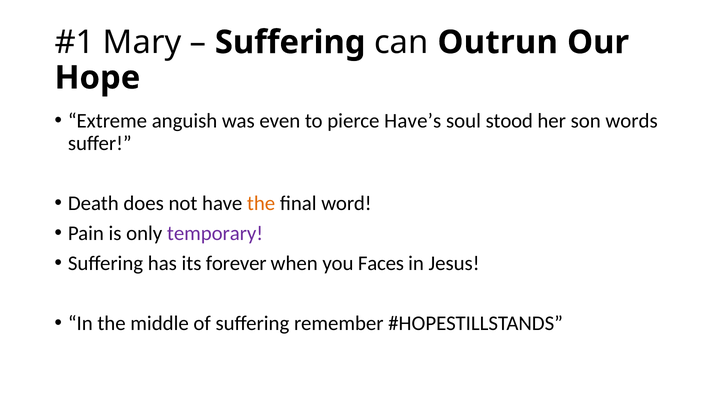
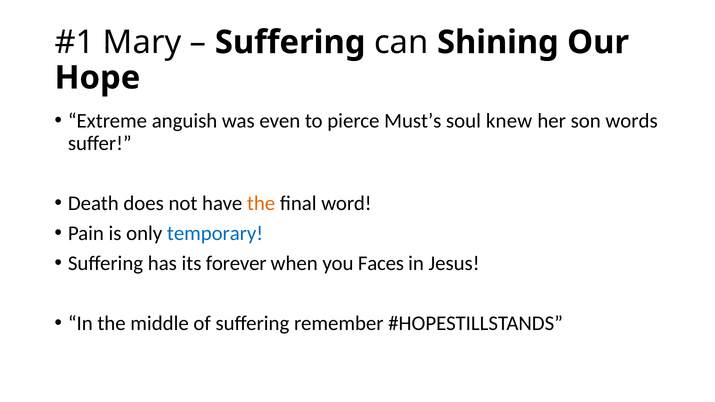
Outrun: Outrun -> Shining
Have’s: Have’s -> Must’s
stood: stood -> knew
temporary colour: purple -> blue
